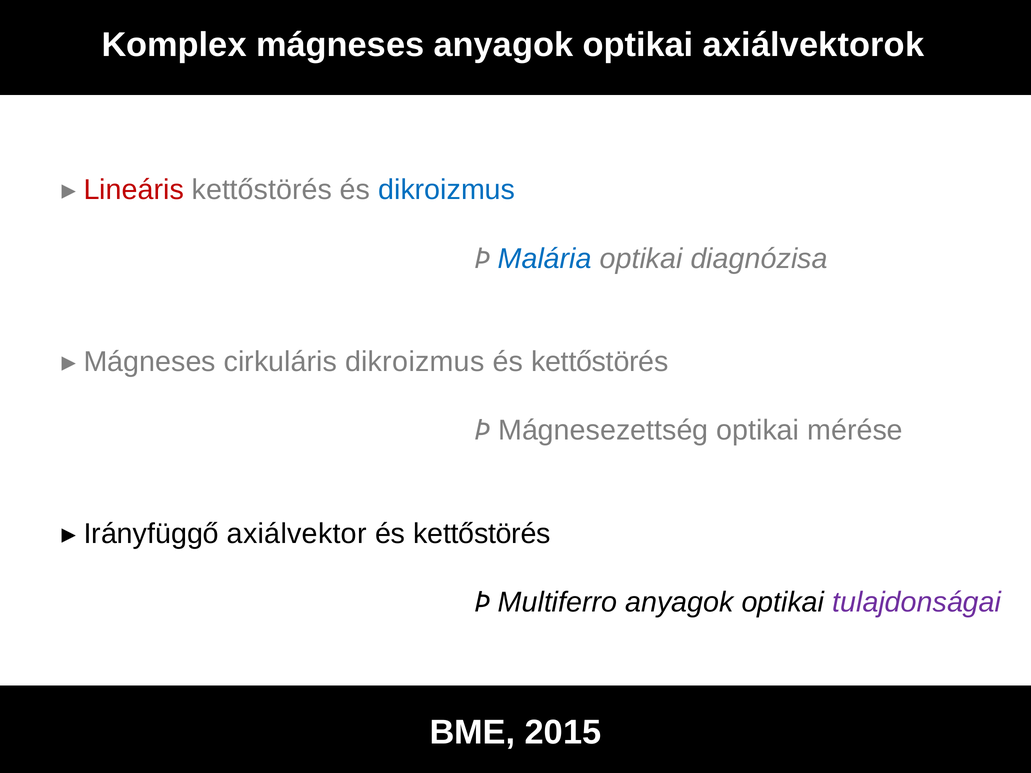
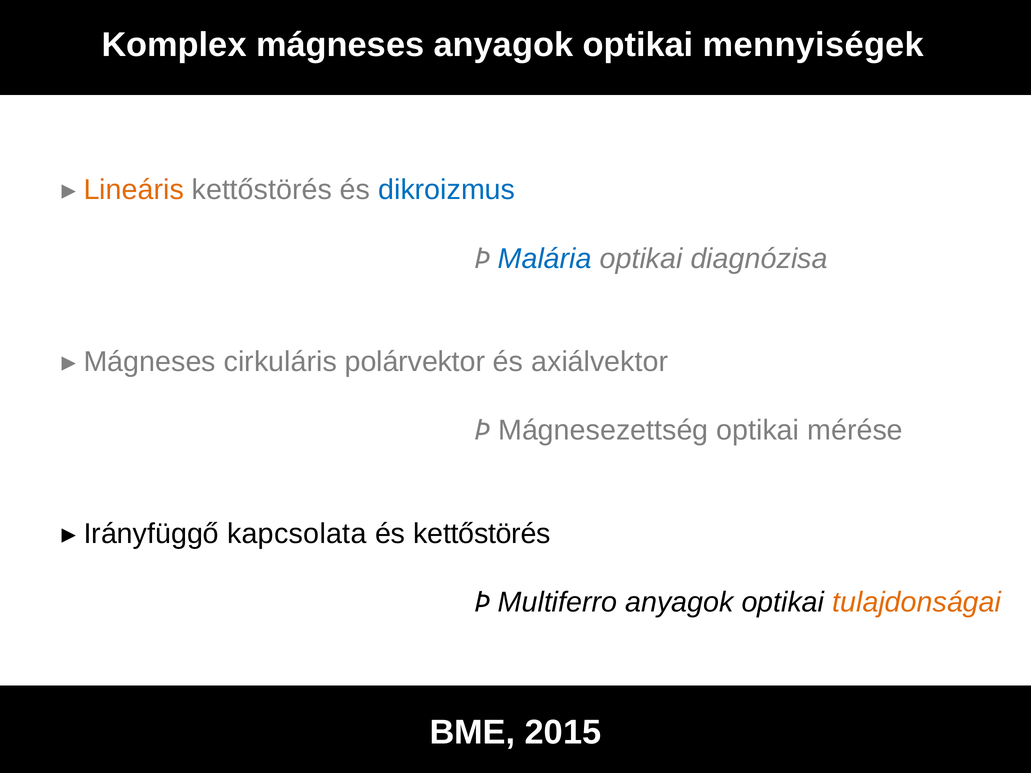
axiálvektorok: axiálvektorok -> mennyiségek
Lineáris colour: red -> orange
cirkuláris dikroizmus: dikroizmus -> polárvektor
kettőstörés at (600, 362): kettőstörés -> axiálvektor
axiálvektor: axiálvektor -> kapcsolata
tulajdonságai colour: purple -> orange
